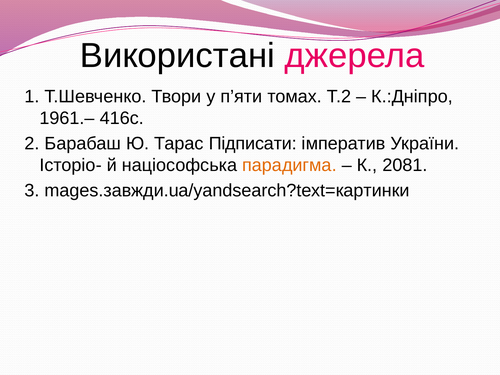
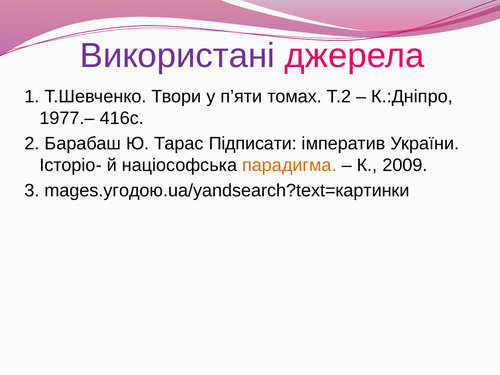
Використані colour: black -> purple
1961.–: 1961.– -> 1977.–
2081: 2081 -> 2009
mages.завжди.ua/yandsearch?text=картинки: mages.завжди.ua/yandsearch?text=картинки -> mages.угодою.ua/yandsearch?text=картинки
